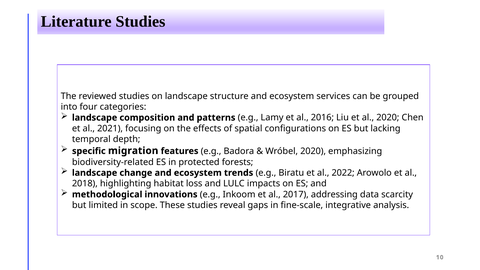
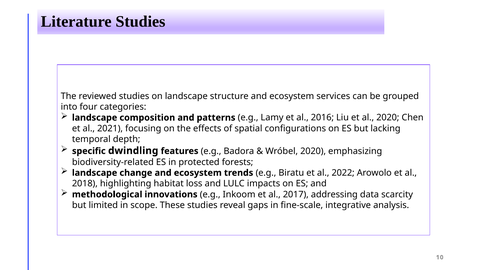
migration: migration -> dwindling
